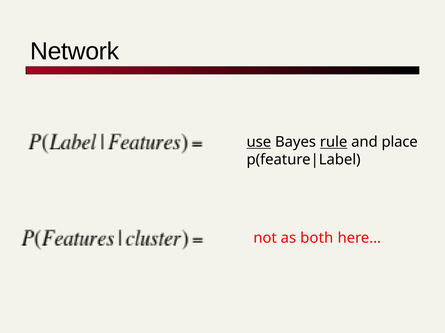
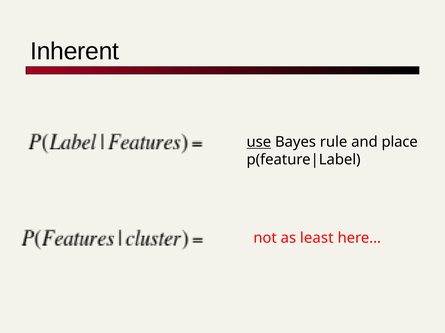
Network: Network -> Inherent
rule underline: present -> none
both: both -> least
